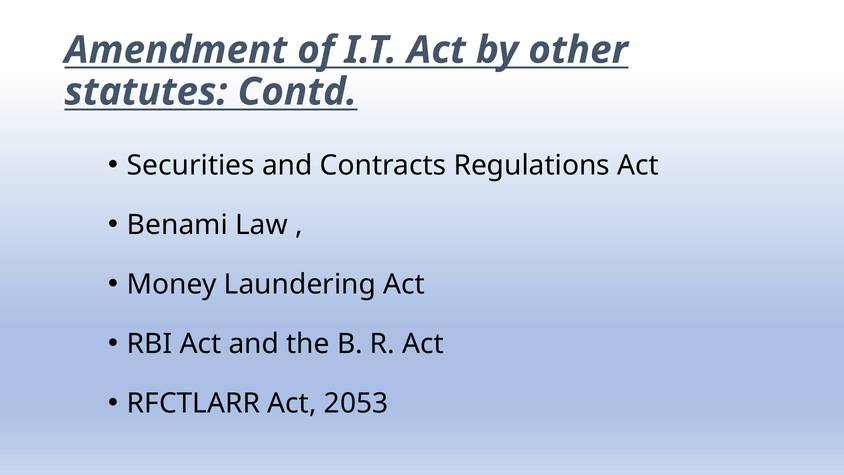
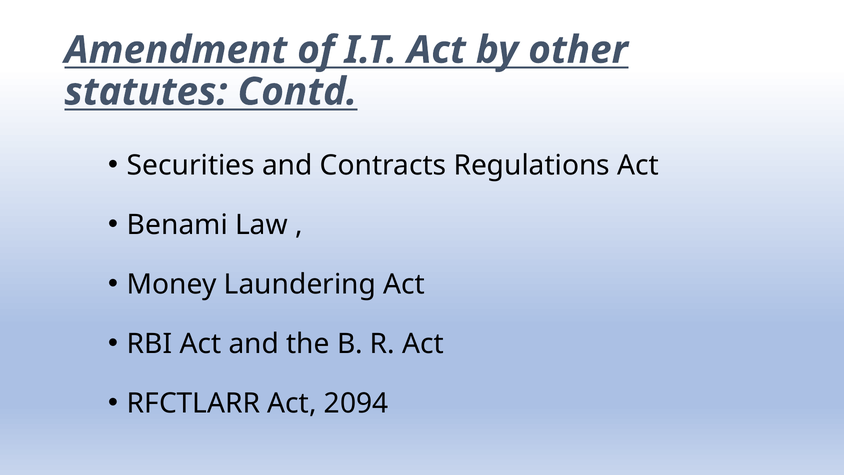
2053: 2053 -> 2094
